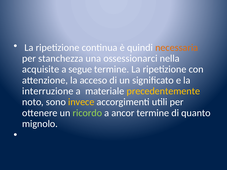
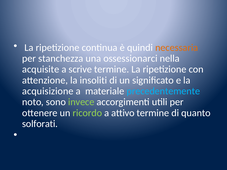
segue: segue -> scrive
acceso: acceso -> insoliti
interruzione: interruzione -> acquisizione
precedentemente colour: yellow -> light blue
invece colour: yellow -> light green
ancor: ancor -> attivo
mignolo: mignolo -> solforati
